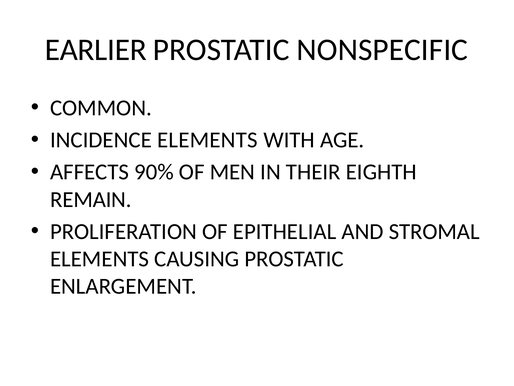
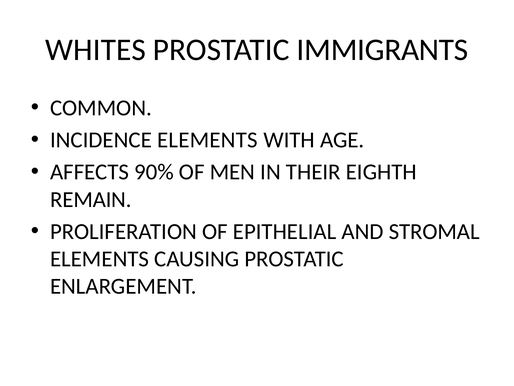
EARLIER: EARLIER -> WHITES
NONSPECIFIC: NONSPECIFIC -> IMMIGRANTS
